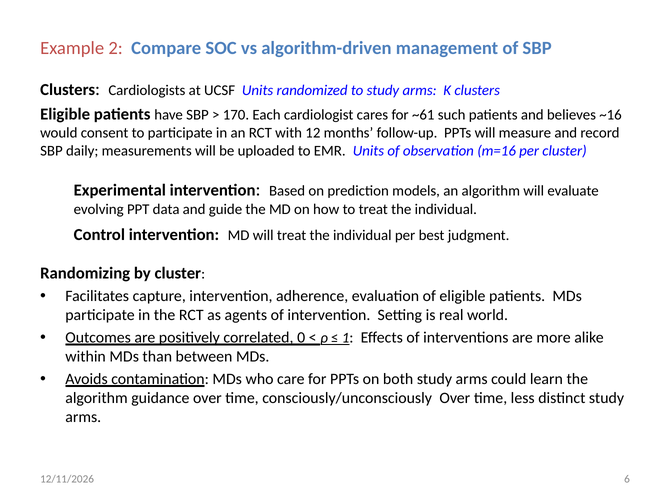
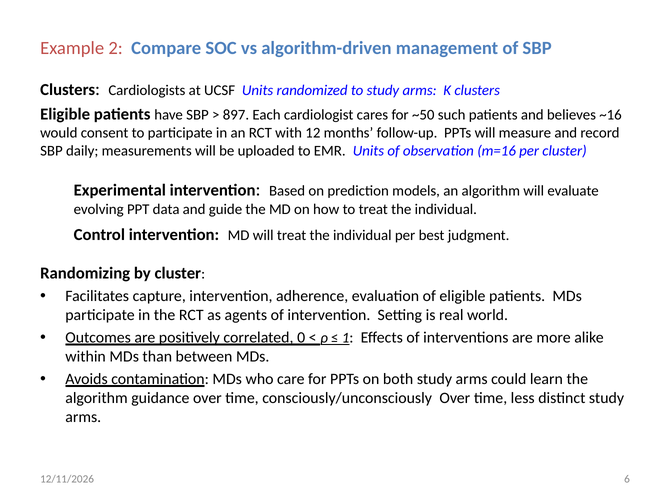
170: 170 -> 897
~61: ~61 -> ~50
